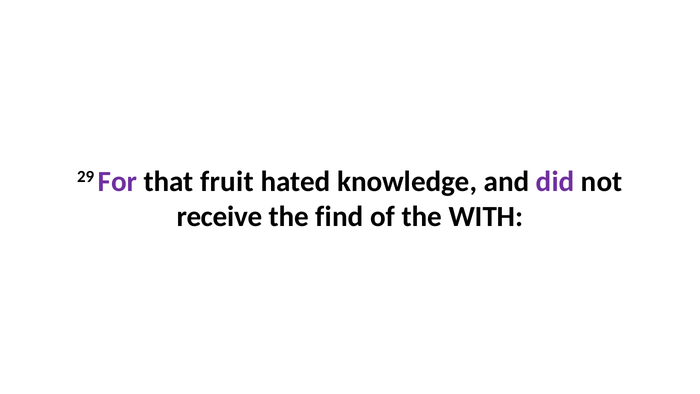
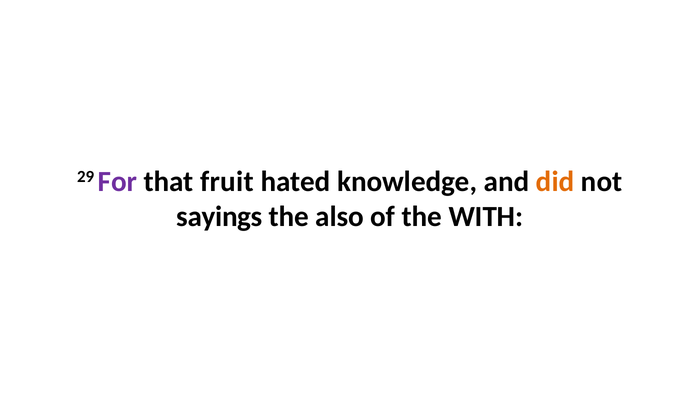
did colour: purple -> orange
receive: receive -> sayings
find: find -> also
